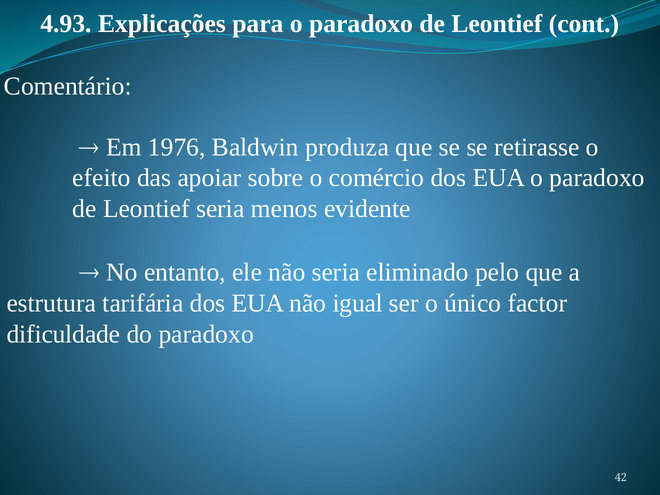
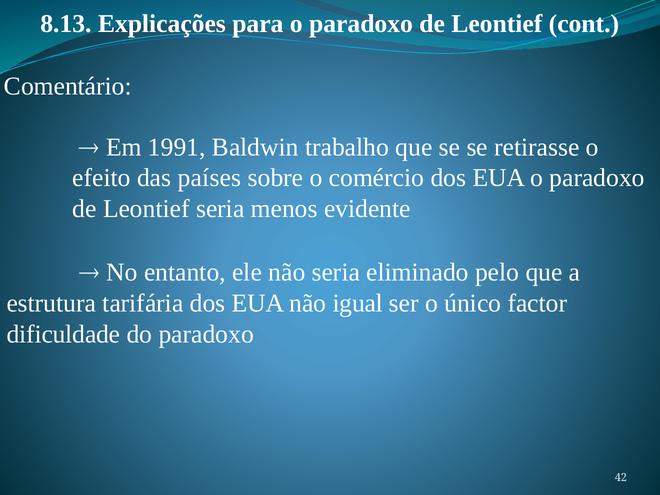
4.93: 4.93 -> 8.13
1976: 1976 -> 1991
produza: produza -> trabalho
apoiar: apoiar -> países
